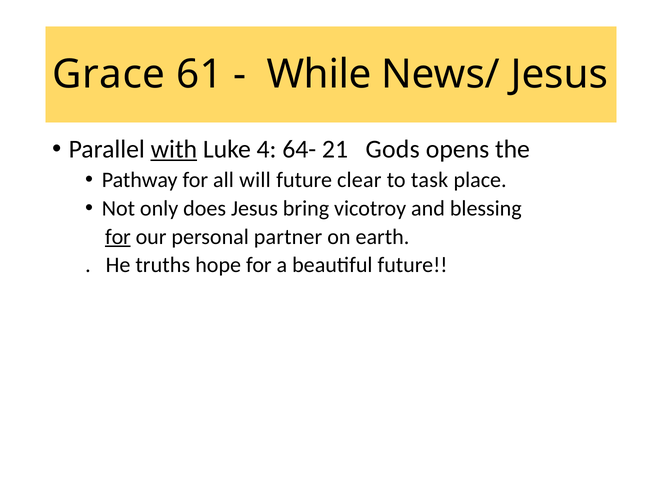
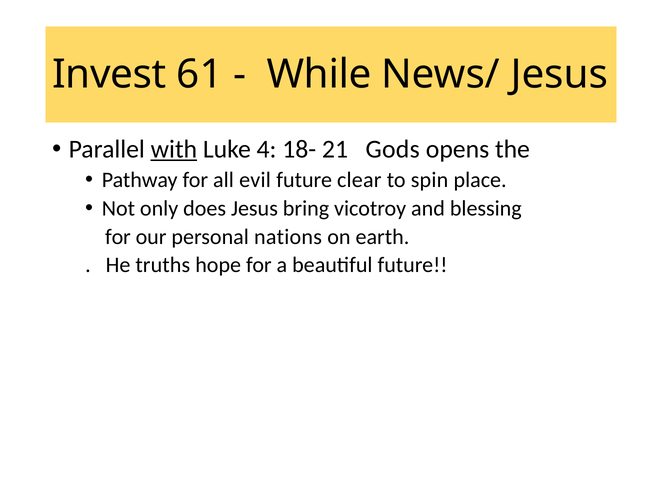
Grace: Grace -> Invest
64-: 64- -> 18-
will: will -> evil
task: task -> spin
for at (118, 236) underline: present -> none
partner: partner -> nations
